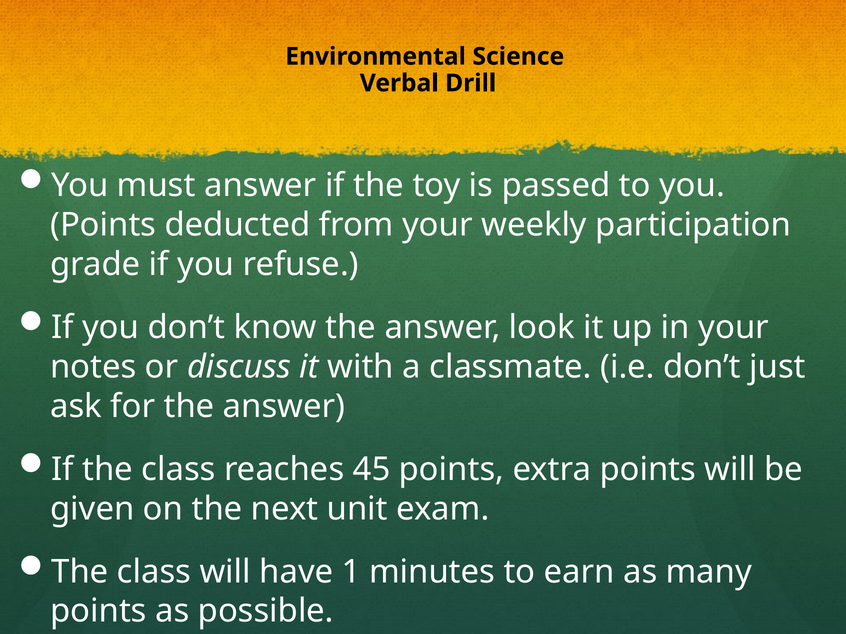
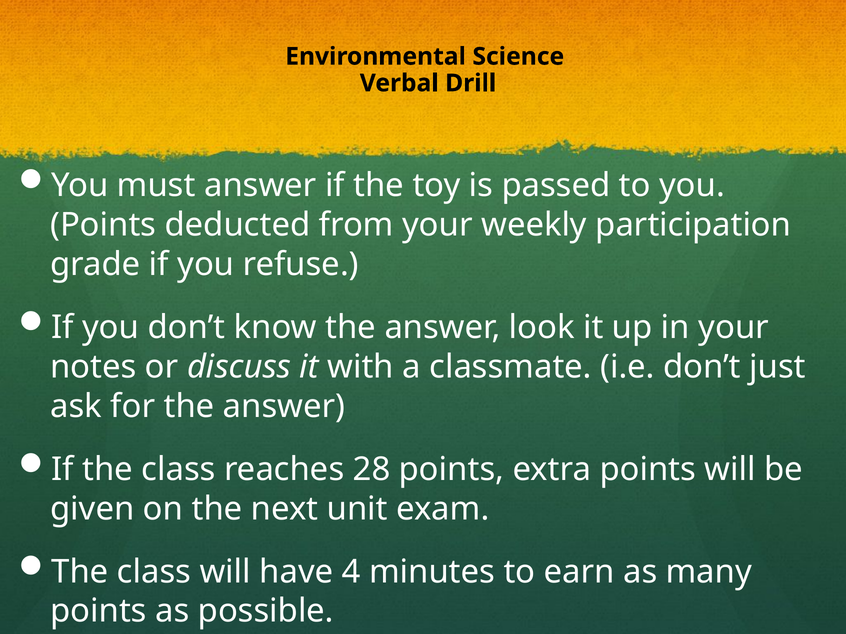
45: 45 -> 28
1: 1 -> 4
